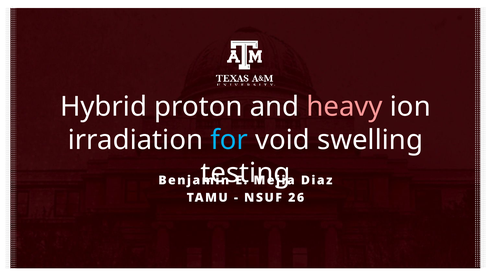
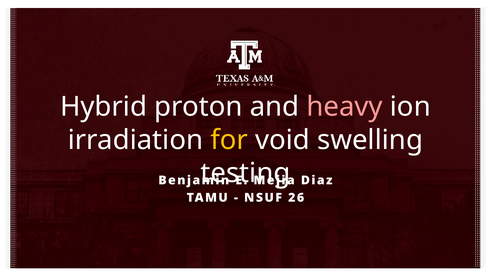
for colour: light blue -> yellow
